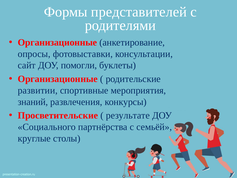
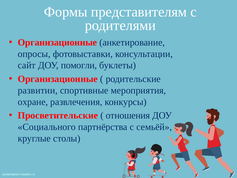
представителей: представителей -> представителям
знаний: знаний -> охране
результате: результате -> отношения
